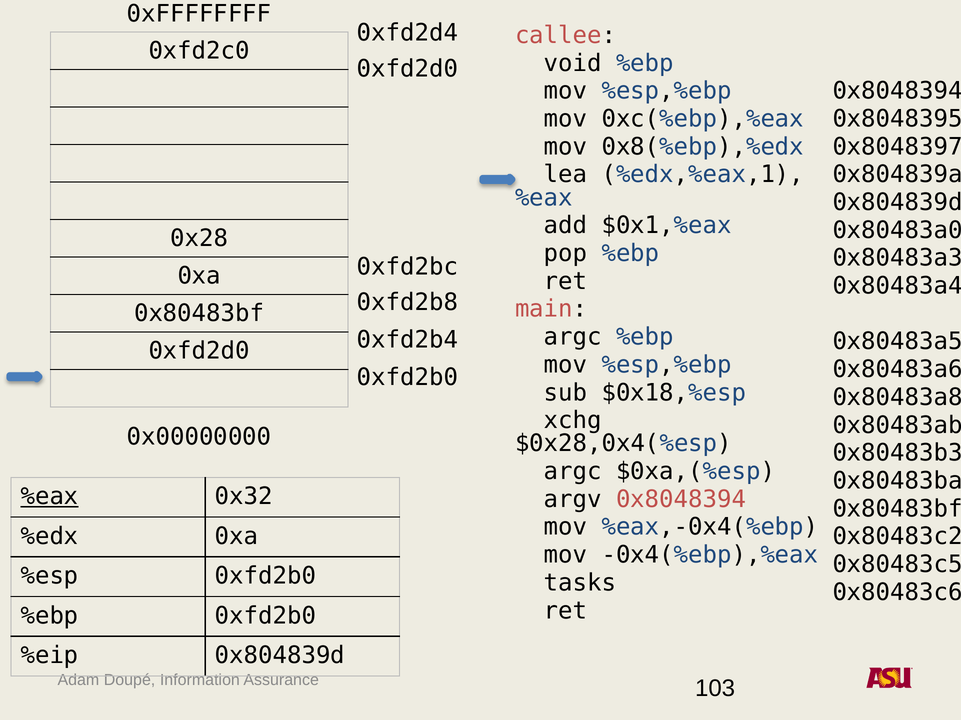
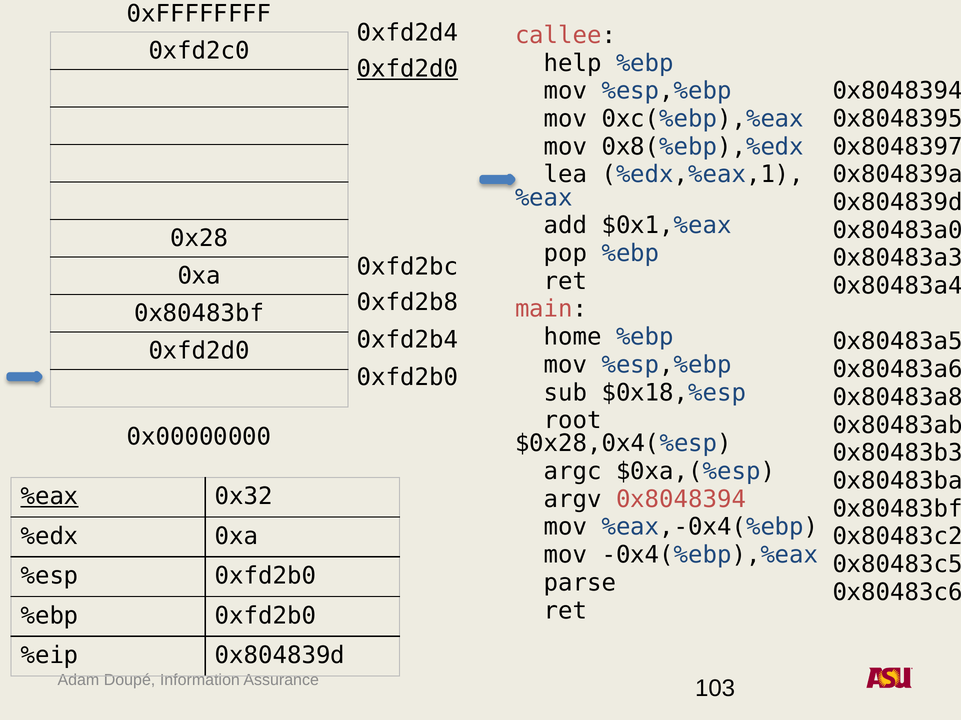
void: void -> help
0xfd2d0 at (407, 69) underline: none -> present
argc at (573, 337): argc -> home
xchg: xchg -> root
tasks: tasks -> parse
